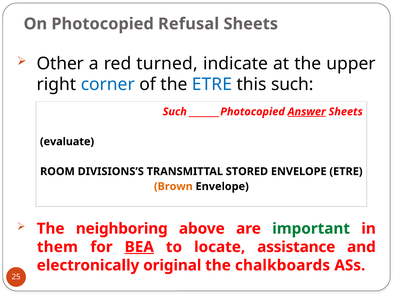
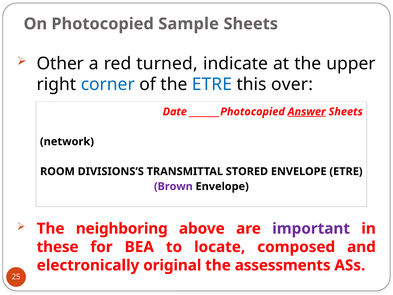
Refusal: Refusal -> Sample
this such: such -> over
Such at (175, 112): Such -> Date
evaluate: evaluate -> network
Brown colour: orange -> purple
important colour: green -> purple
them: them -> these
BEA underline: present -> none
assistance: assistance -> composed
chalkboards: chalkboards -> assessments
